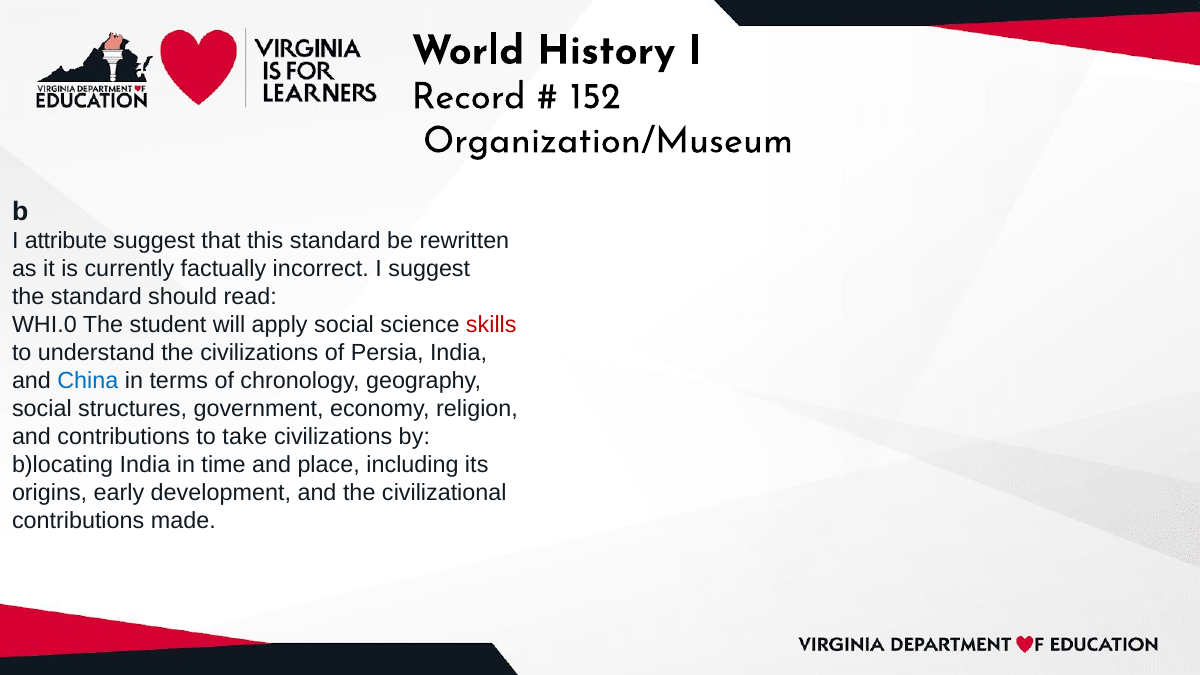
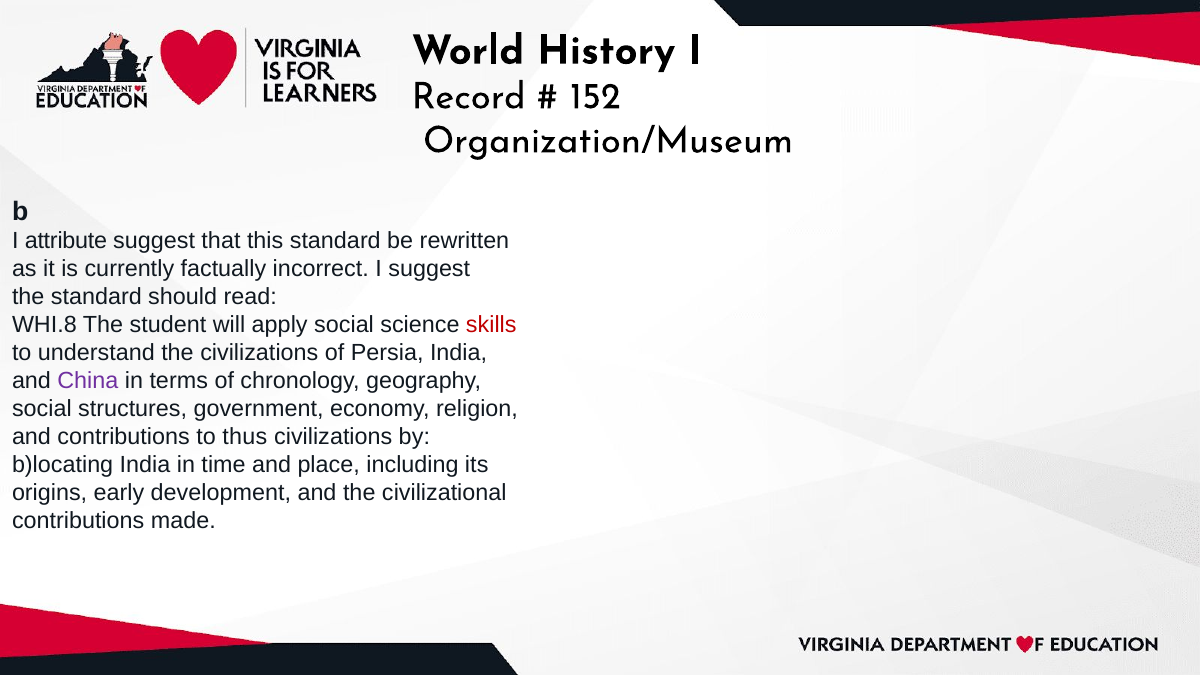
WHI.0: WHI.0 -> WHI.8
China colour: blue -> purple
take: take -> thus
